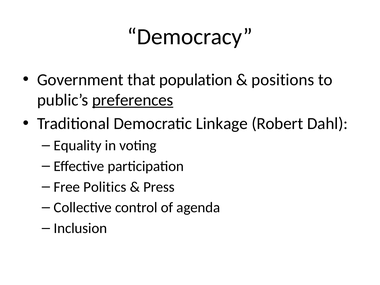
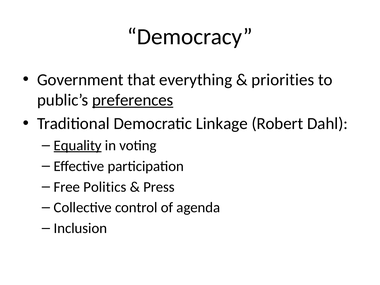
population: population -> everything
positions: positions -> priorities
Equality underline: none -> present
